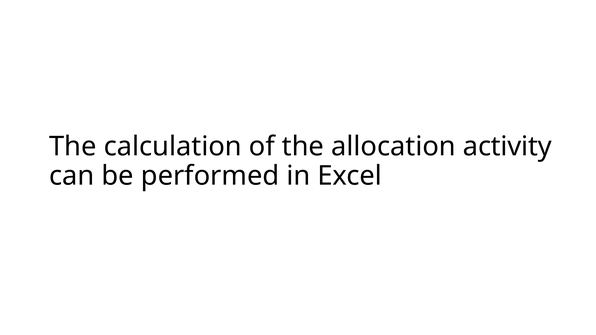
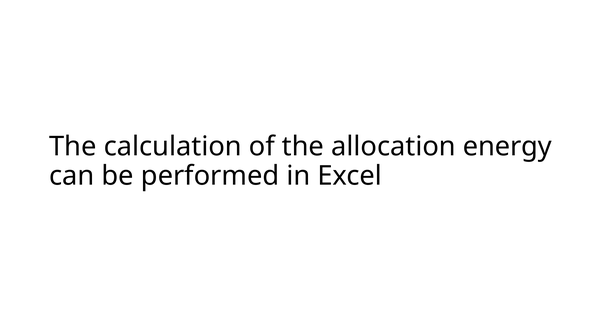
activity: activity -> energy
